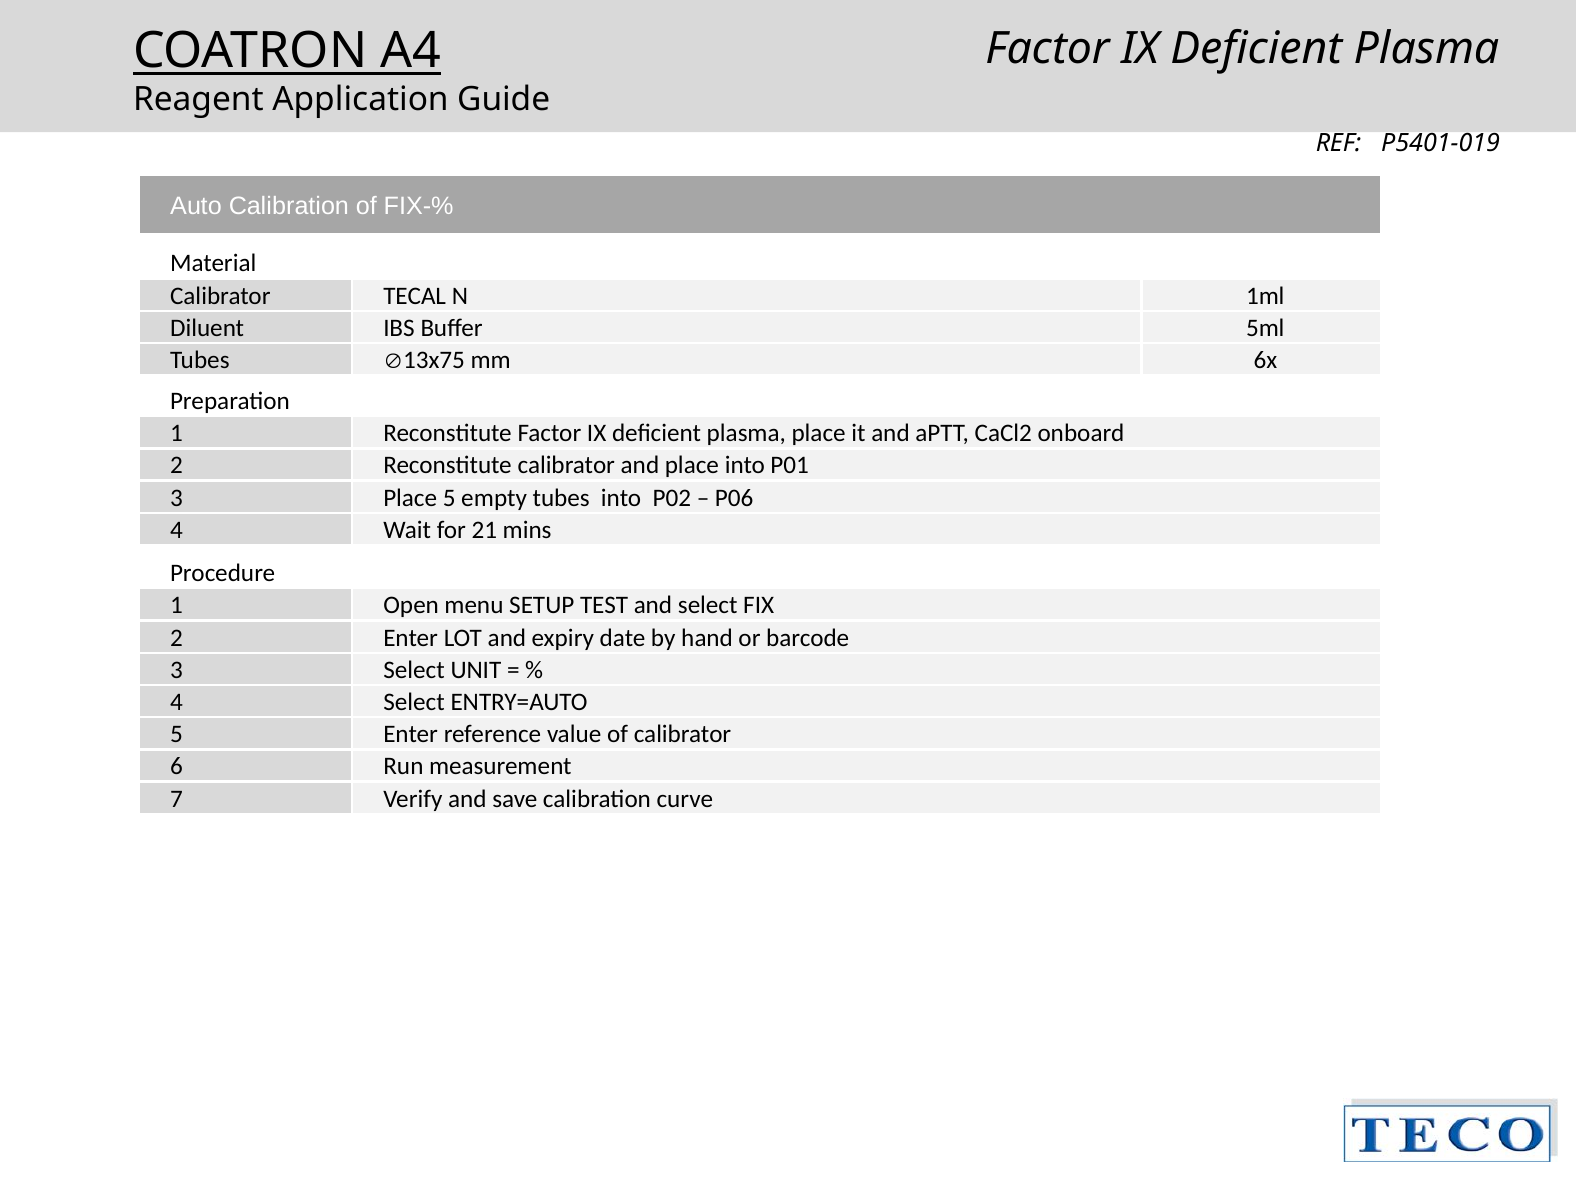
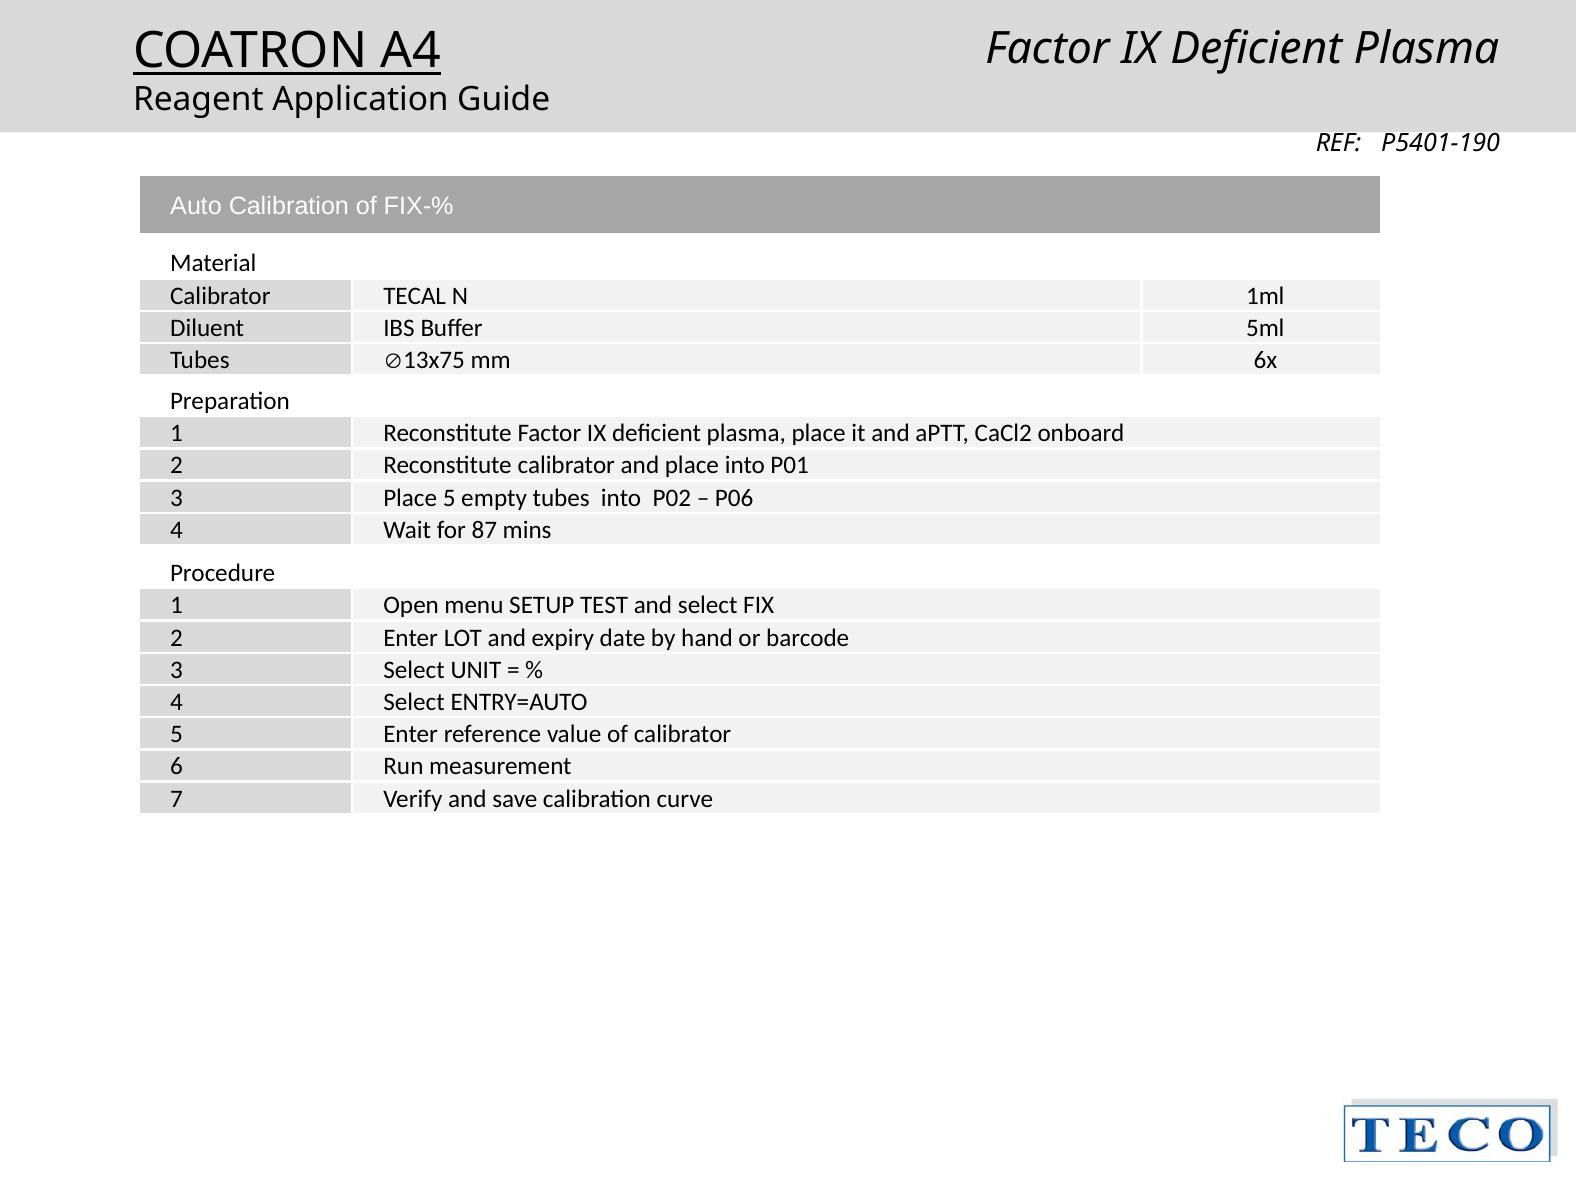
P5401-019: P5401-019 -> P5401-190
21: 21 -> 87
